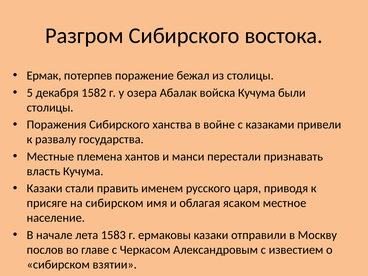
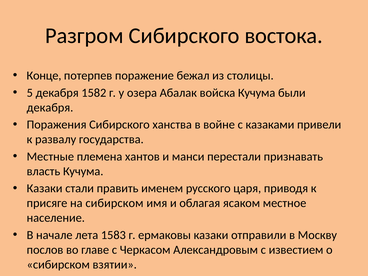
Ермак: Ермак -> Конце
столицы at (50, 107): столицы -> декабря
